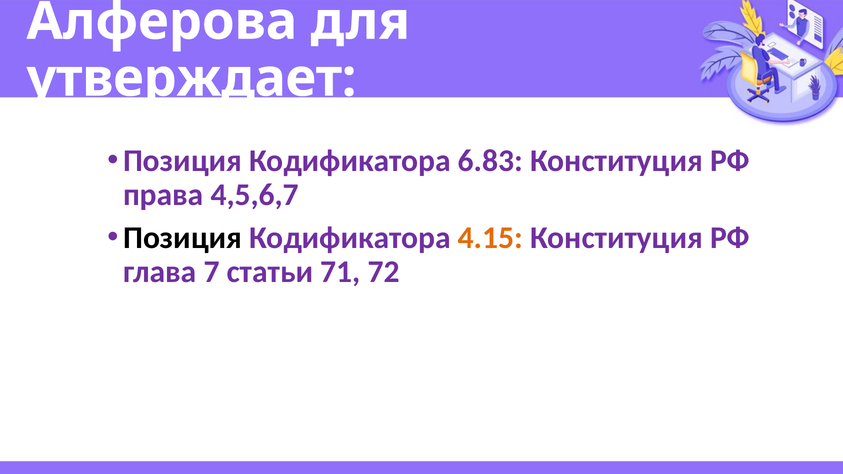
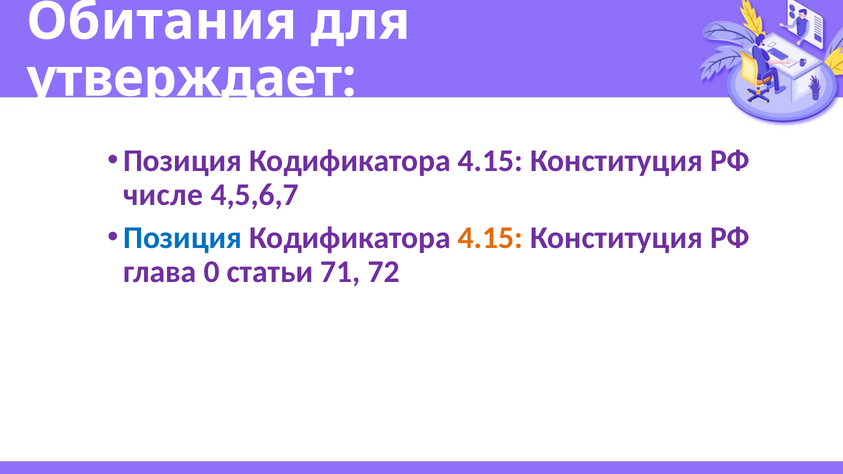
Алферова: Алферова -> Обитания
6.83 at (490, 161): 6.83 -> 4.15
права: права -> числе
Позиция at (183, 238) colour: black -> blue
7: 7 -> 0
